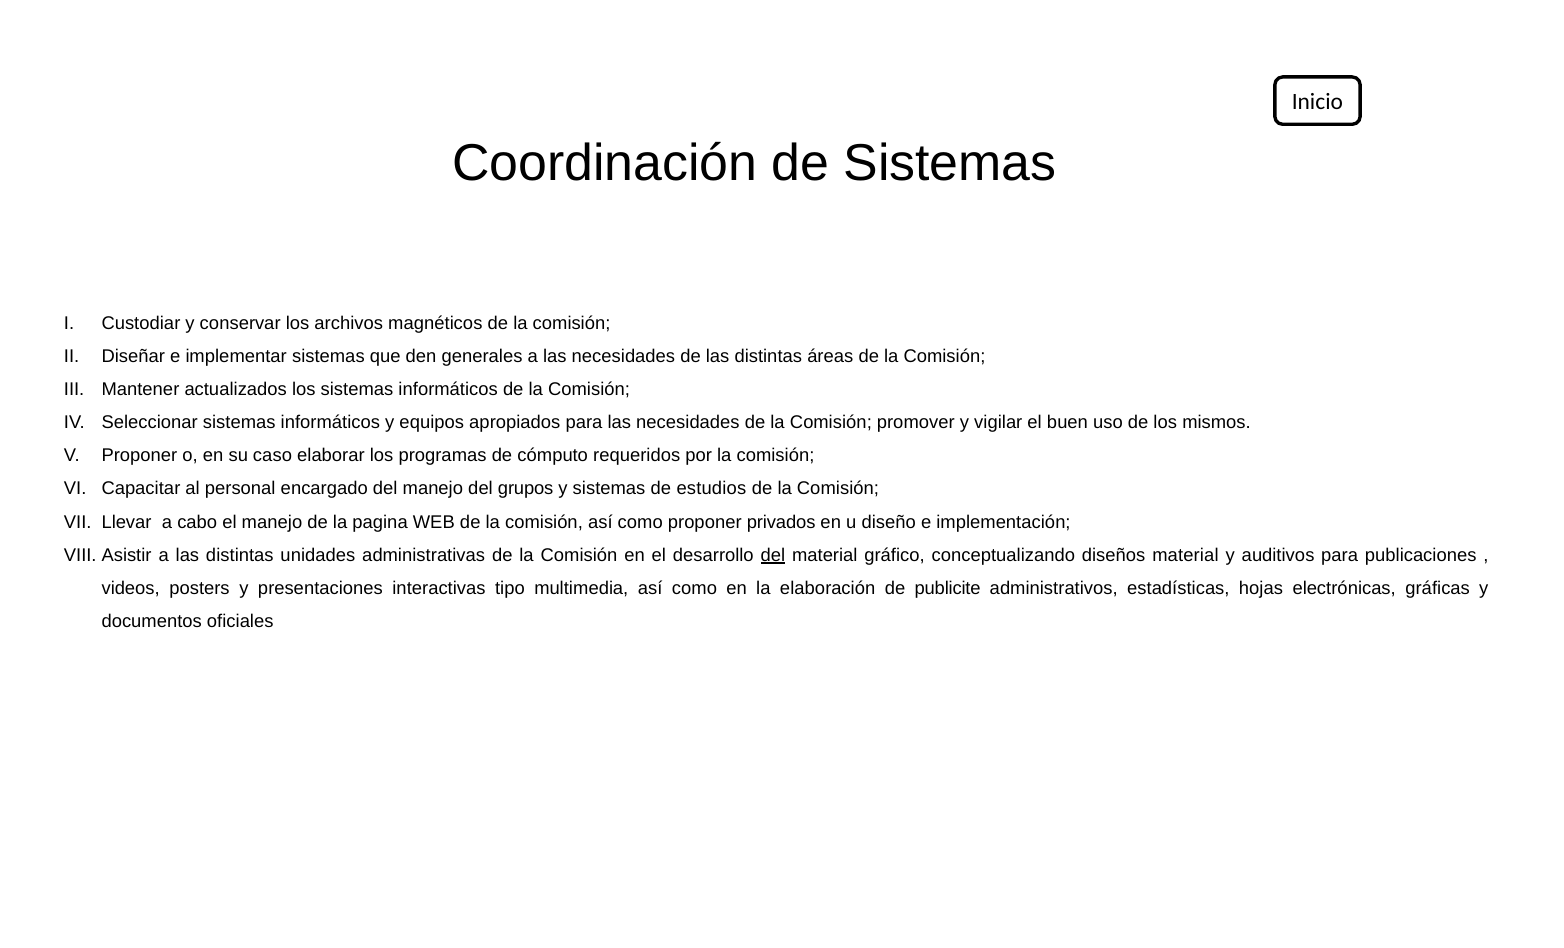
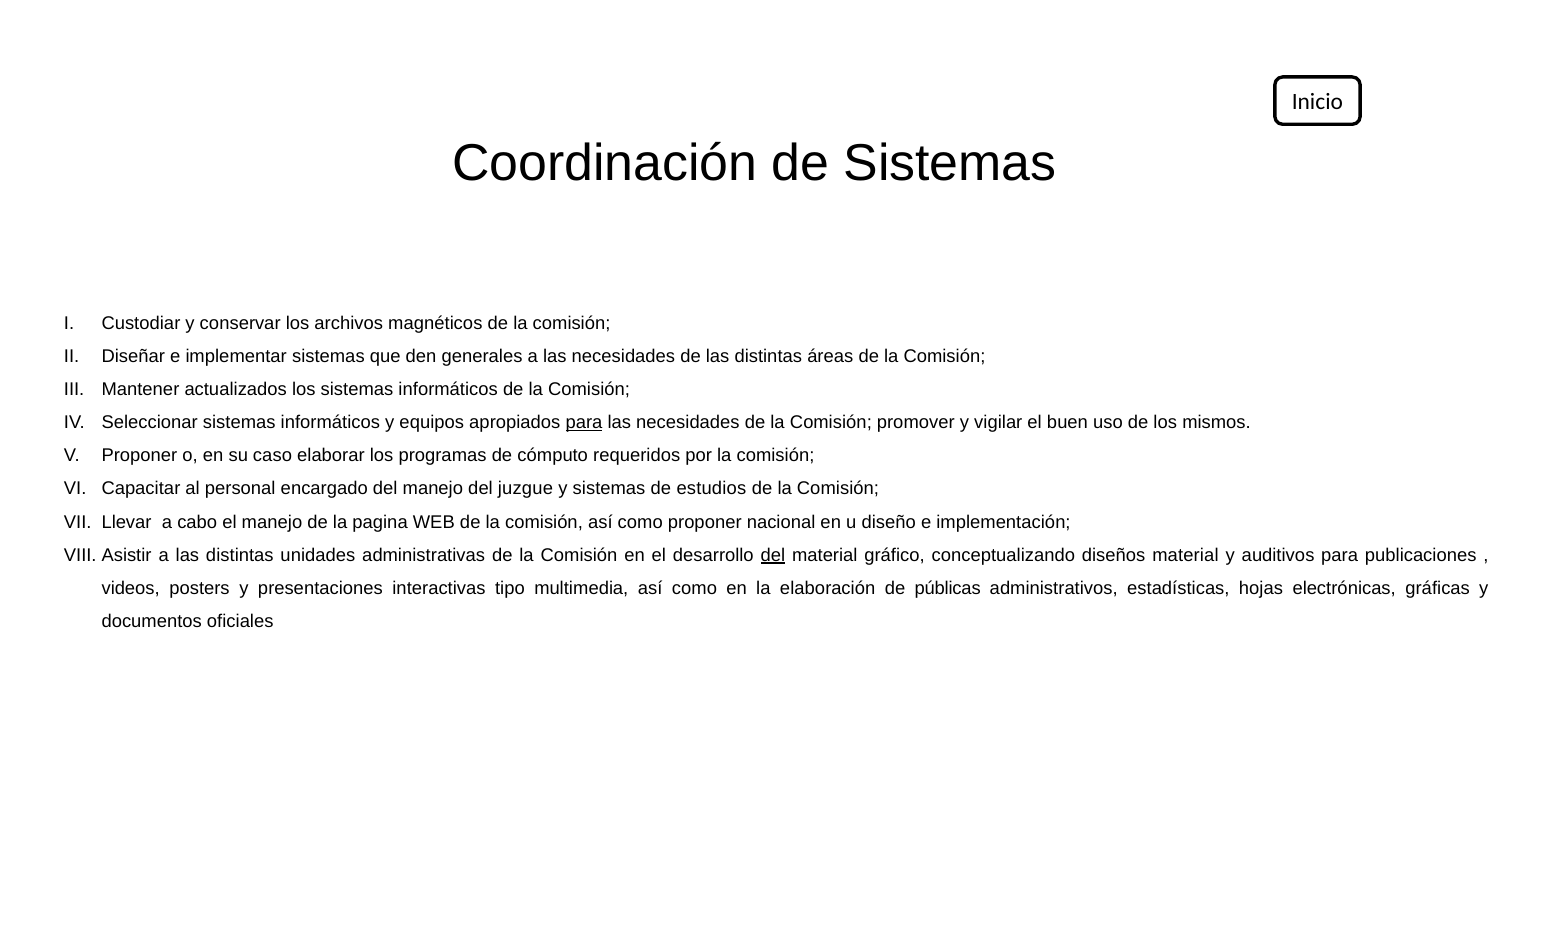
para at (584, 423) underline: none -> present
grupos: grupos -> juzgue
privados: privados -> nacional
publicite: publicite -> públicas
